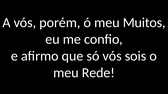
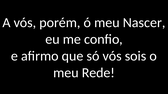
Muitos: Muitos -> Nascer
